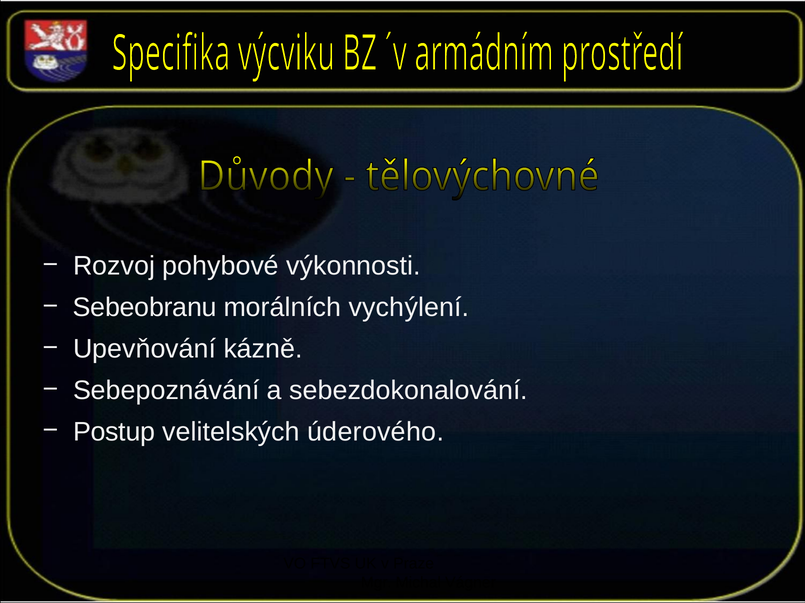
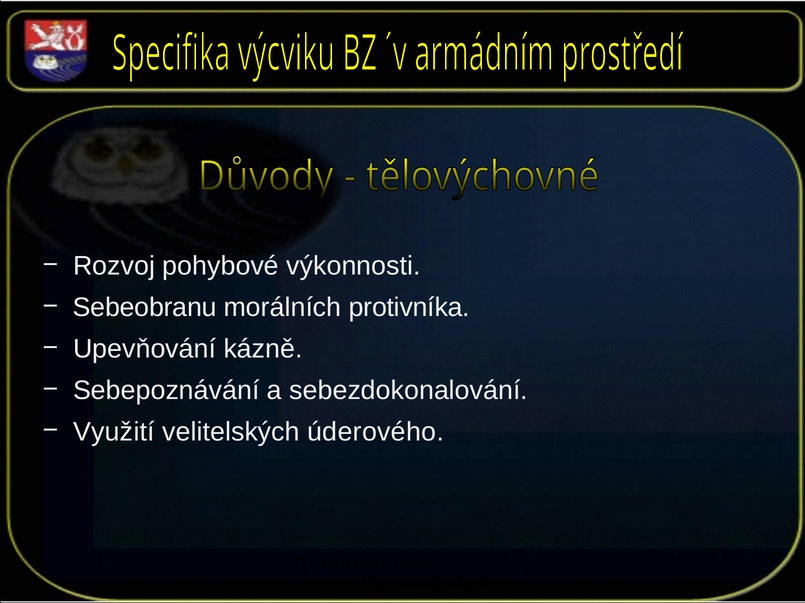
vychýlení: vychýlení -> protivníka
Postup: Postup -> Využití
